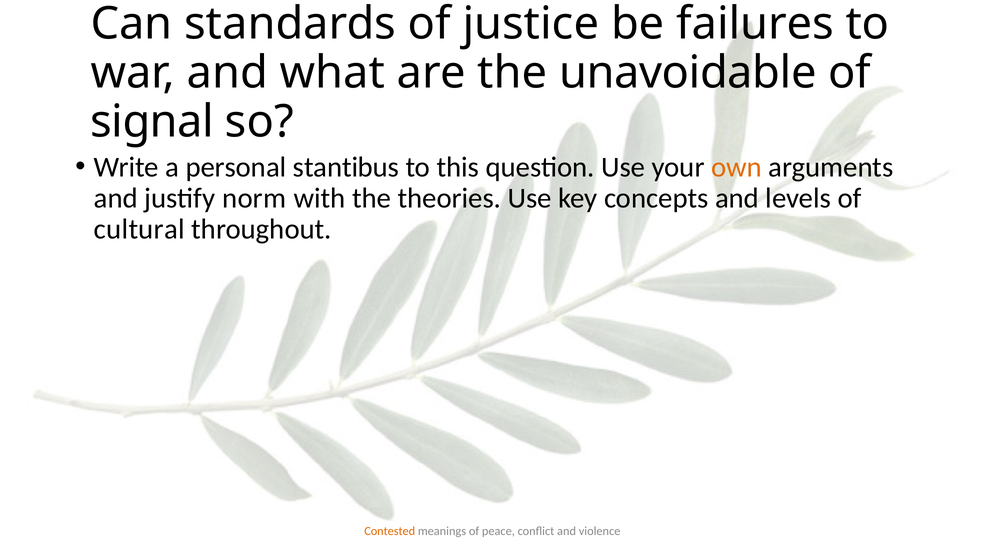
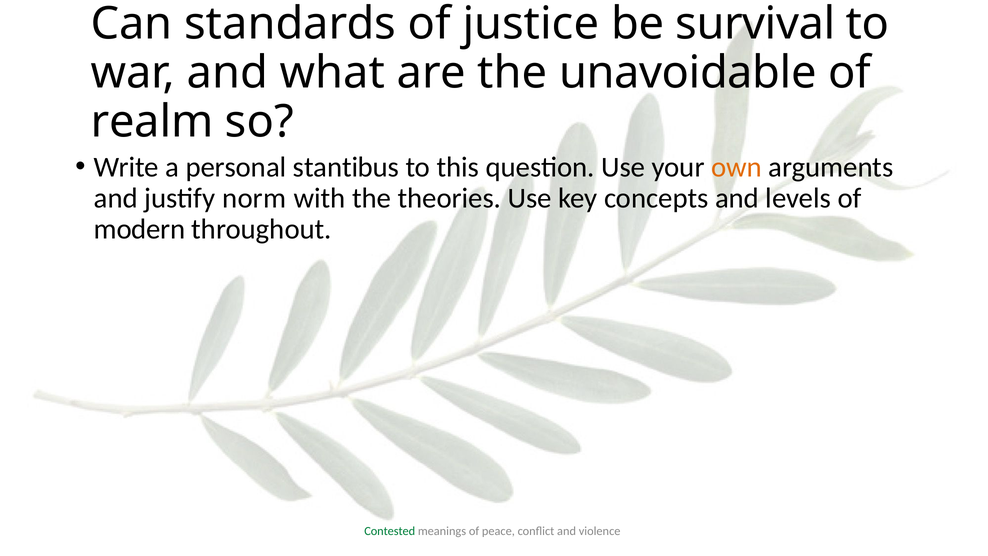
failures: failures -> survival
signal: signal -> realm
cultural: cultural -> modern
Contested colour: orange -> green
